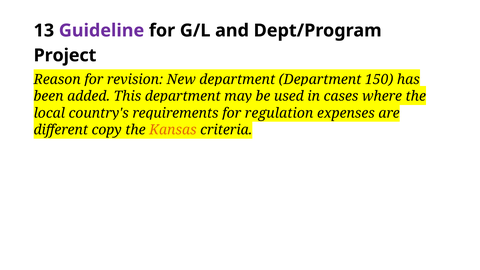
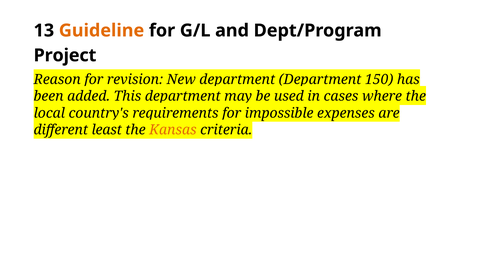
Guideline colour: purple -> orange
regulation: regulation -> impossible
copy: copy -> least
